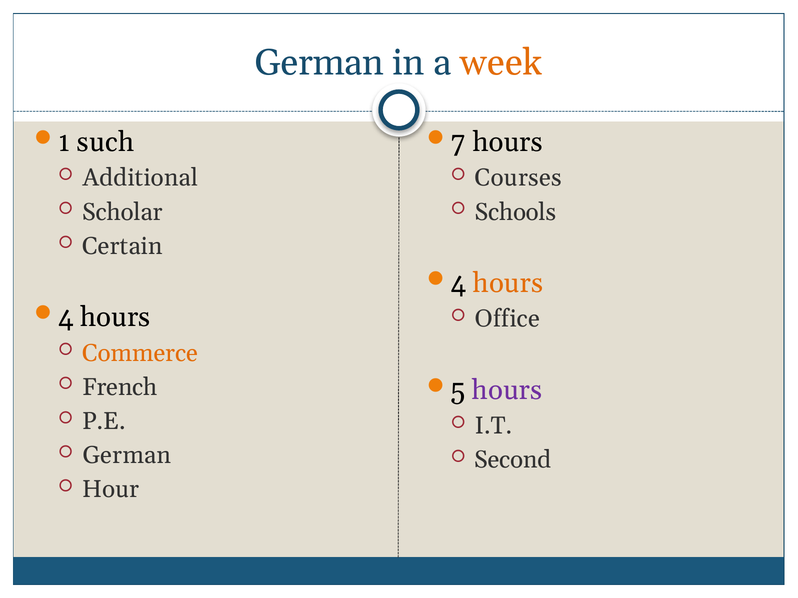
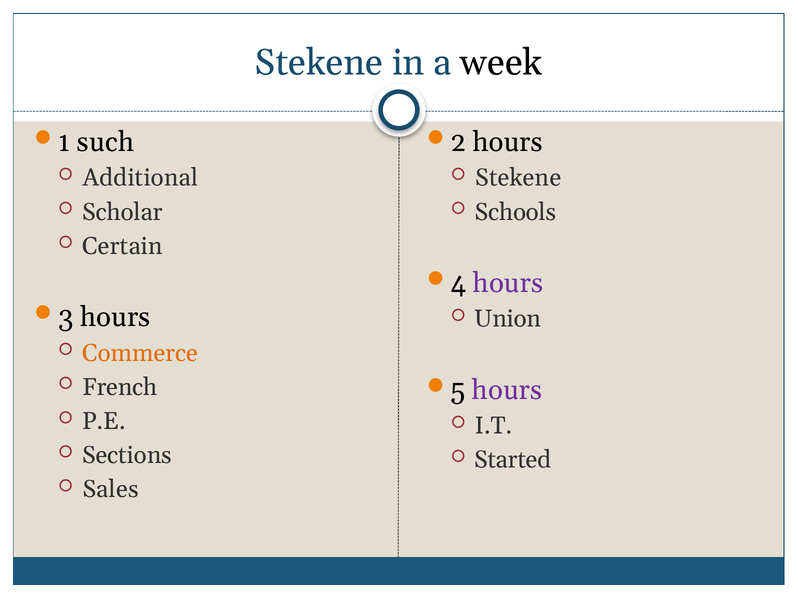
German at (319, 63): German -> Stekene
week colour: orange -> black
7: 7 -> 2
Courses at (518, 178): Courses -> Stekene
hours at (508, 283) colour: orange -> purple
4 at (66, 317): 4 -> 3
Office: Office -> Union
German at (127, 456): German -> Sections
Second: Second -> Started
Hour: Hour -> Sales
